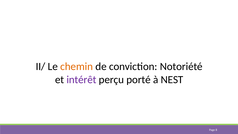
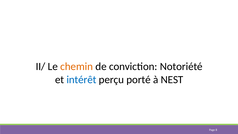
intérêt colour: purple -> blue
